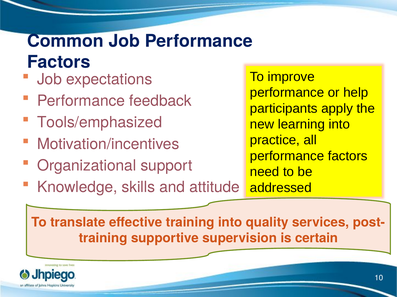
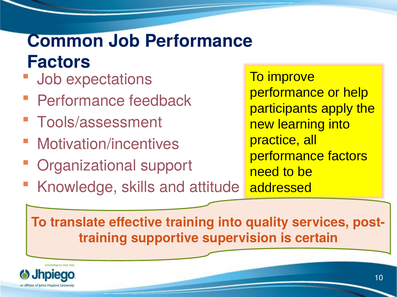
Tools/emphasized: Tools/emphasized -> Tools/assessment
